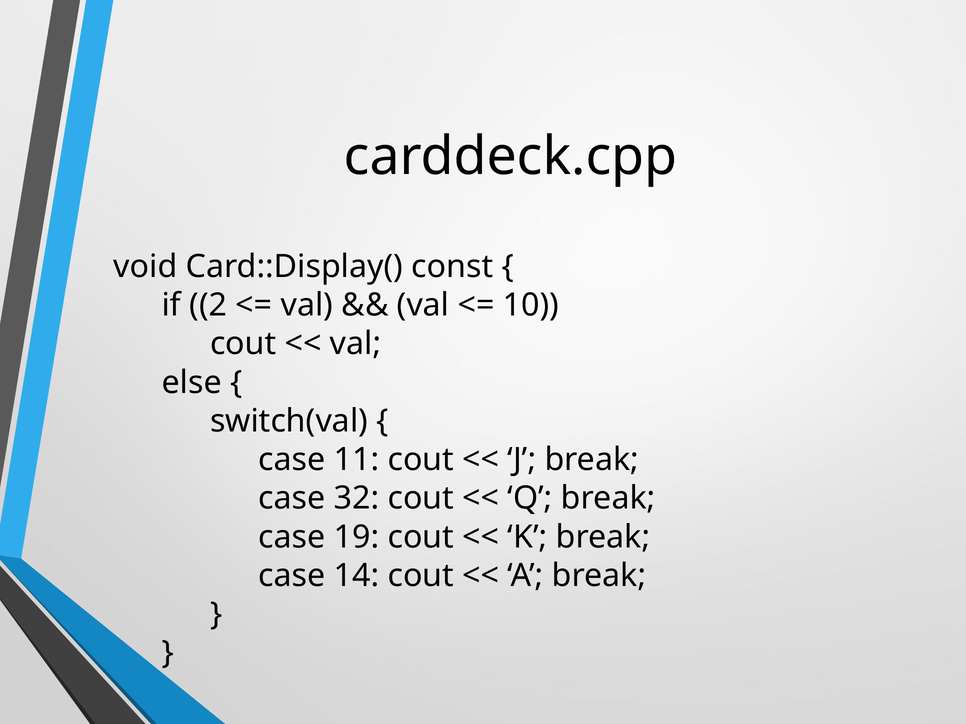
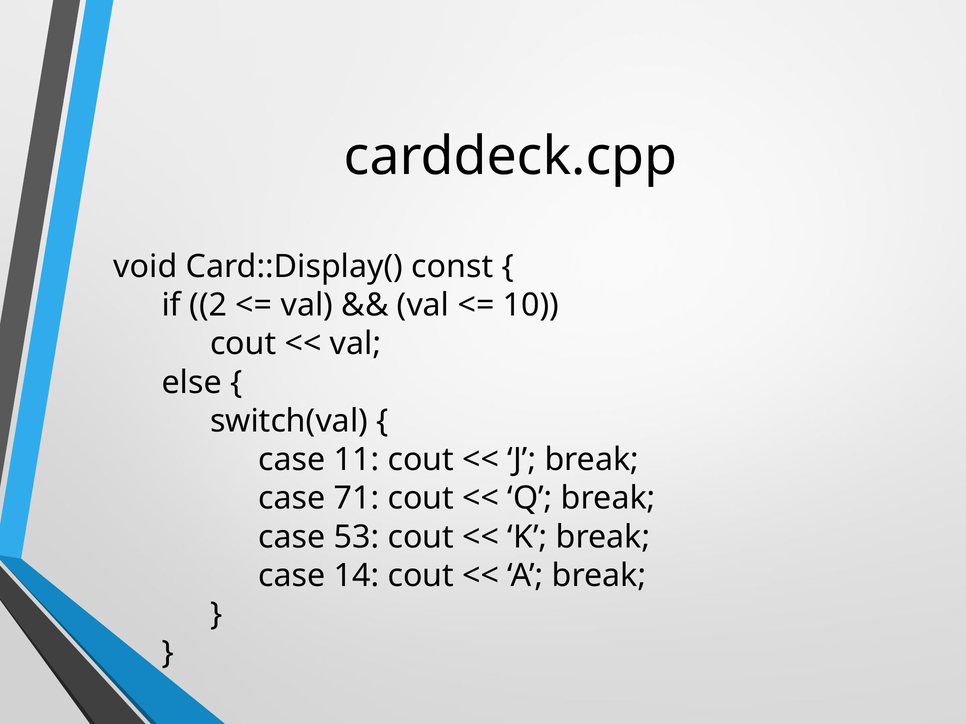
32: 32 -> 71
19: 19 -> 53
